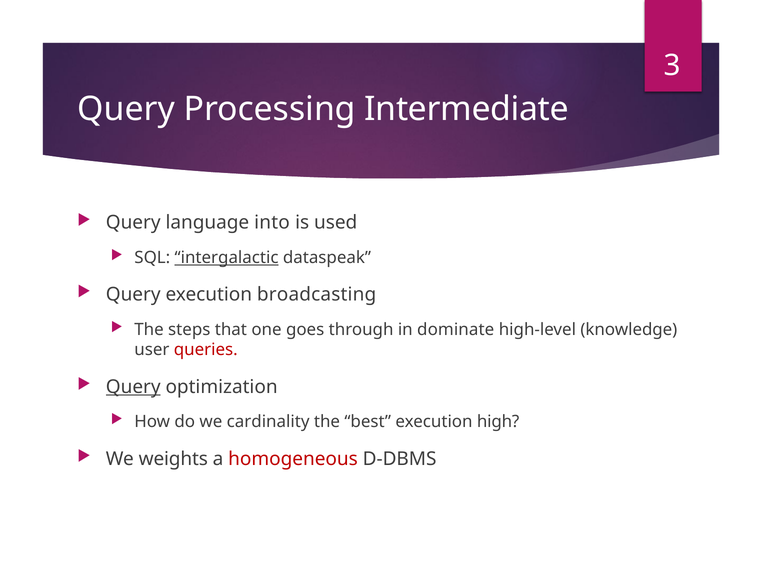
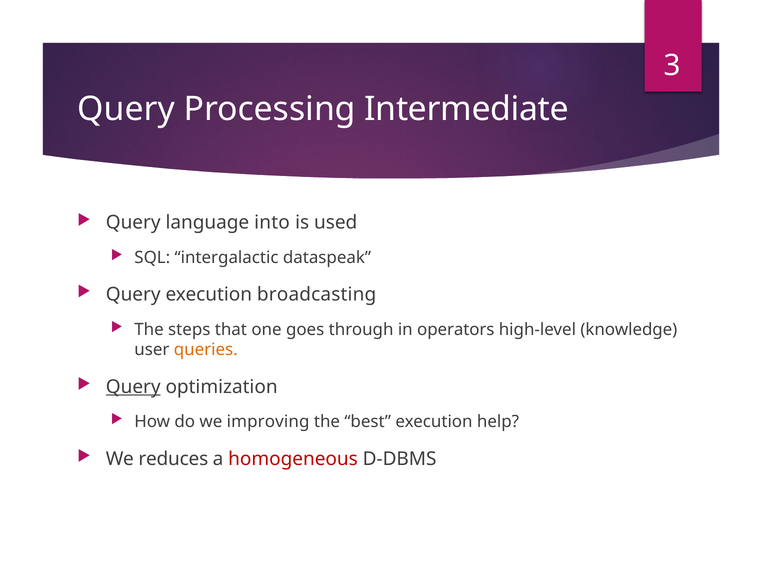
intergalactic underline: present -> none
dominate: dominate -> operators
queries colour: red -> orange
cardinality: cardinality -> improving
high: high -> help
weights: weights -> reduces
